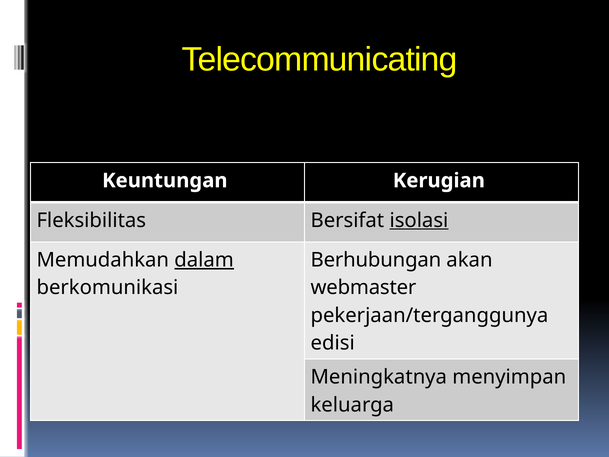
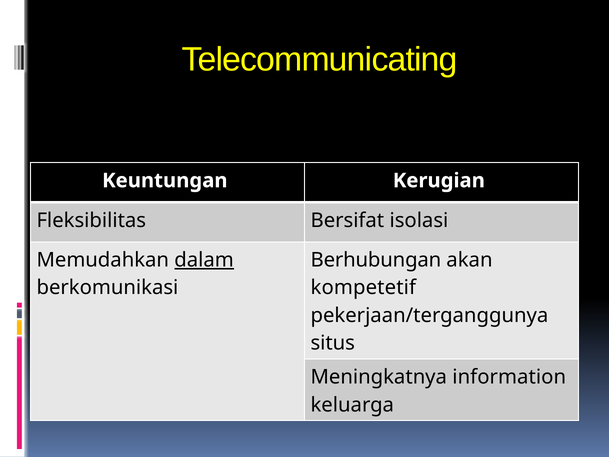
isolasi underline: present -> none
webmaster: webmaster -> kompetetif
edisi: edisi -> situs
menyimpan: menyimpan -> information
